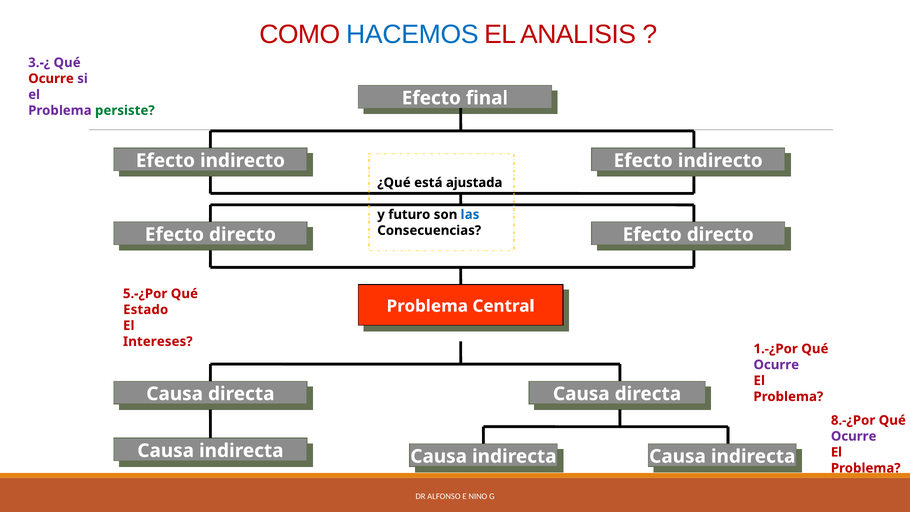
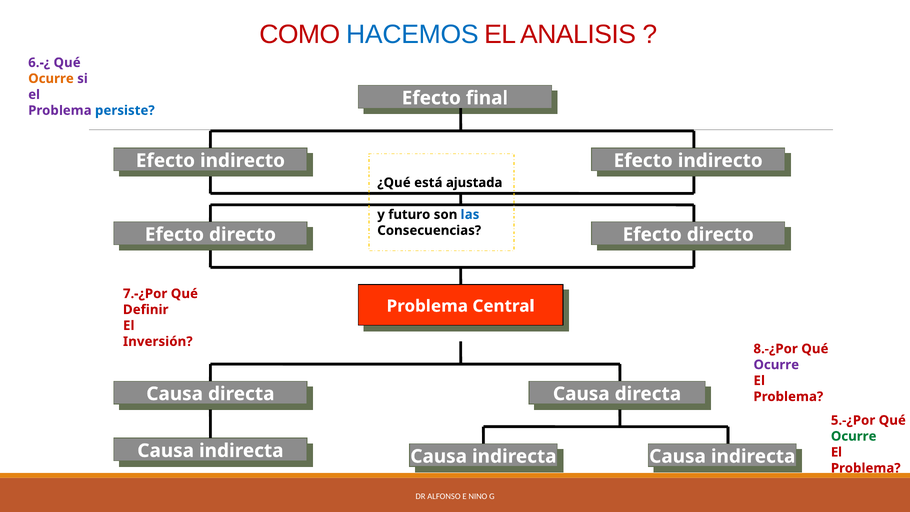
3.-¿: 3.-¿ -> 6.-¿
Ocurre at (51, 79) colour: red -> orange
persiste colour: green -> blue
5.-¿Por: 5.-¿Por -> 7.-¿Por
Estado: Estado -> Definir
Intereses: Intereses -> Inversión
1.-¿Por: 1.-¿Por -> 8.-¿Por
8.-¿Por: 8.-¿Por -> 5.-¿Por
Ocurre at (854, 436) colour: purple -> green
